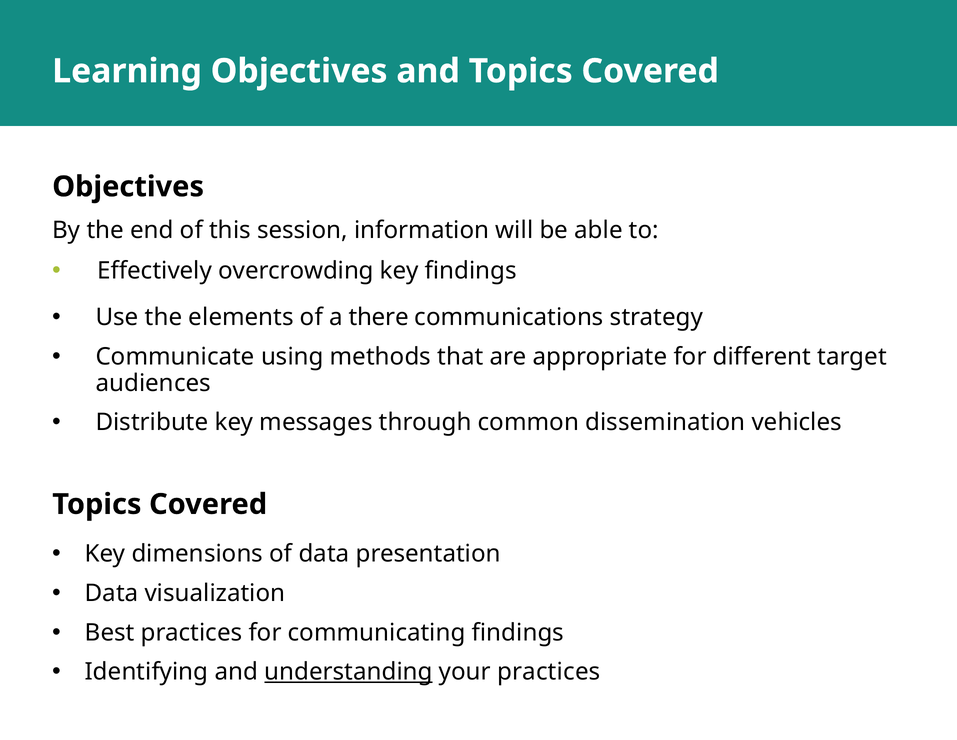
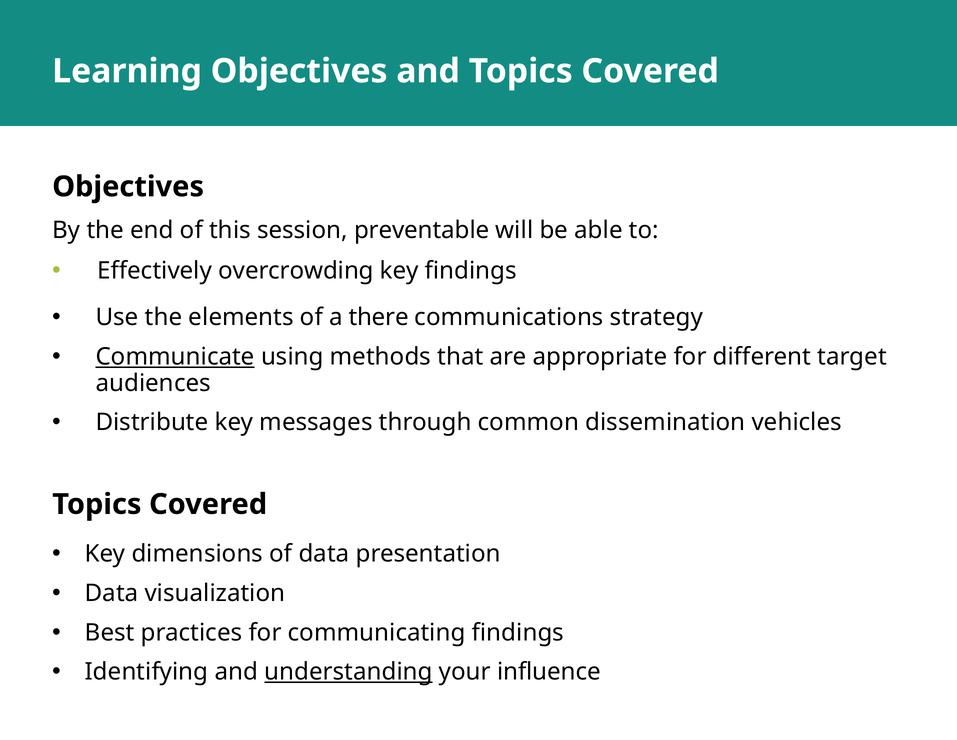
information: information -> preventable
Communicate underline: none -> present
your practices: practices -> influence
